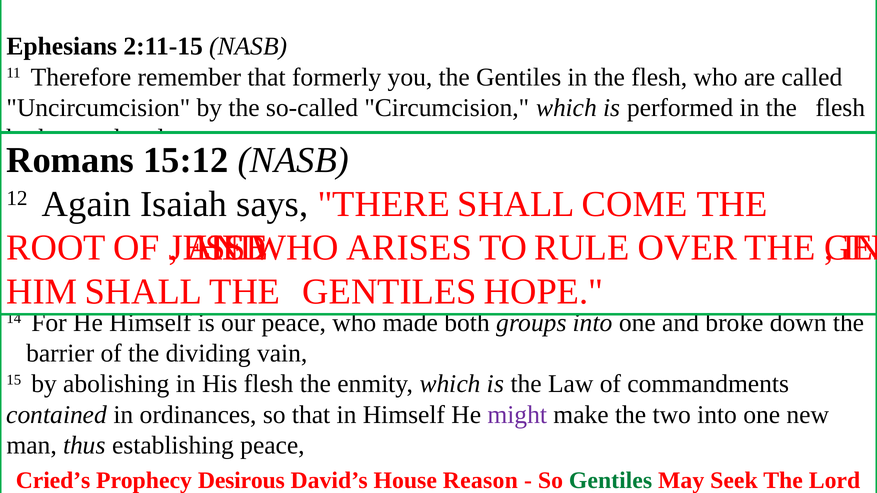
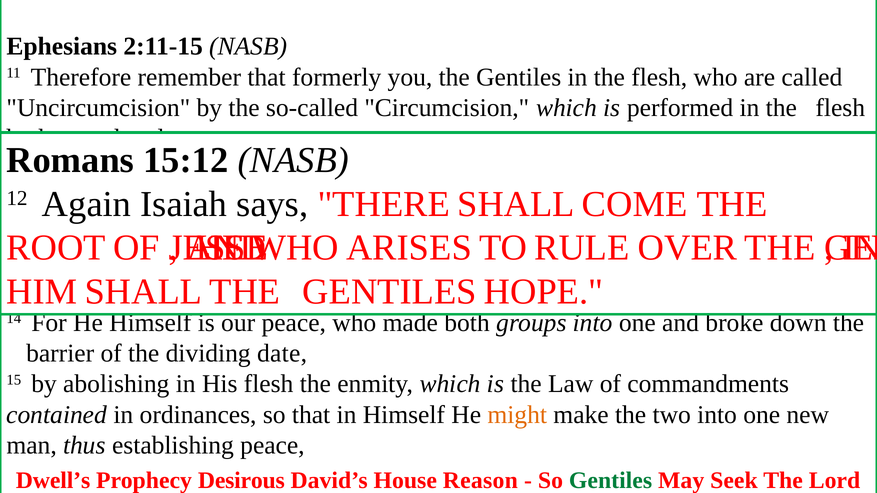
vain: vain -> date
might colour: purple -> orange
Cried’s: Cried’s -> Dwell’s
